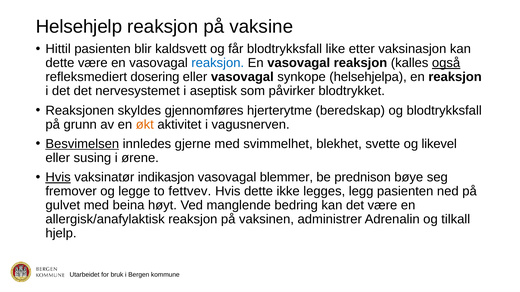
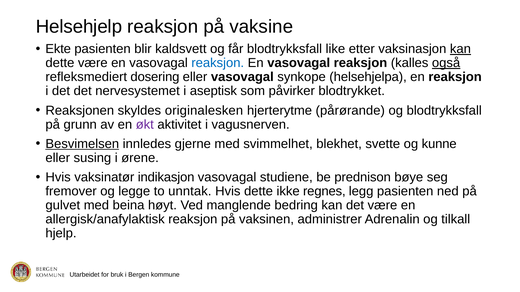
Hittil: Hittil -> Ekte
kan at (460, 49) underline: none -> present
gjennomføres: gjennomføres -> originalesken
beredskap: beredskap -> pårørande
økt colour: orange -> purple
likevel: likevel -> kunne
Hvis at (58, 178) underline: present -> none
blemmer: blemmer -> studiene
fettvev: fettvev -> unntak
legges: legges -> regnes
